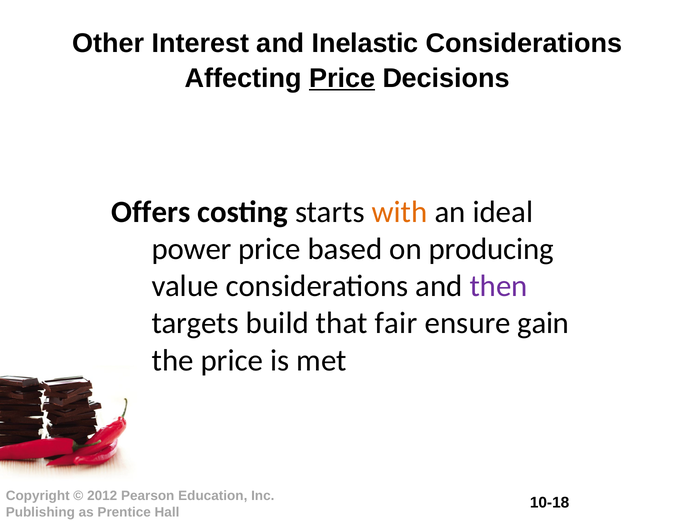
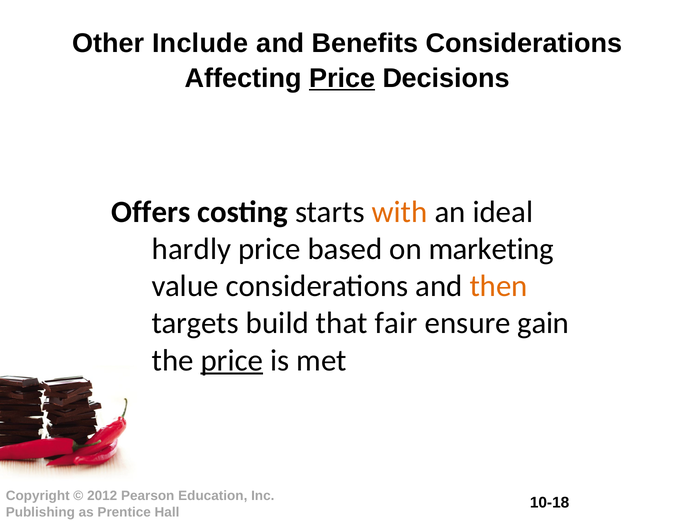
Interest: Interest -> Include
Inelastic: Inelastic -> Benefits
power: power -> hardly
producing: producing -> marketing
then colour: purple -> orange
price at (232, 361) underline: none -> present
